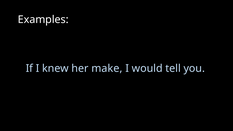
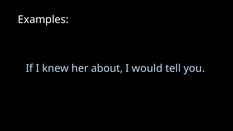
make: make -> about
